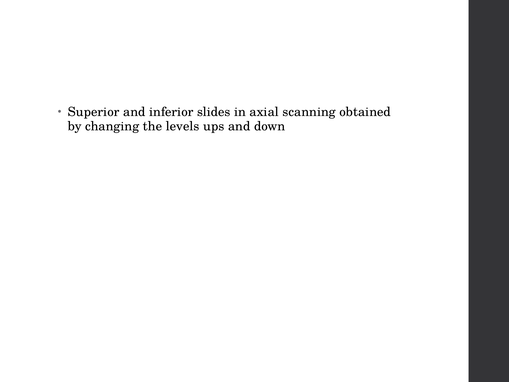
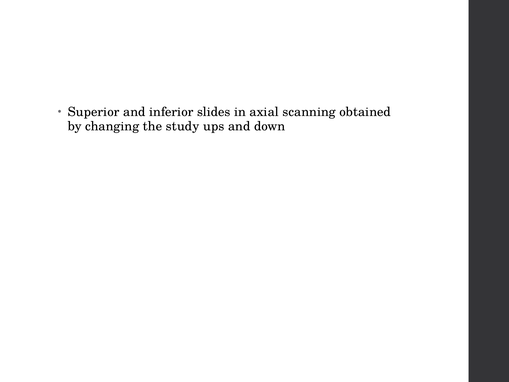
levels: levels -> study
